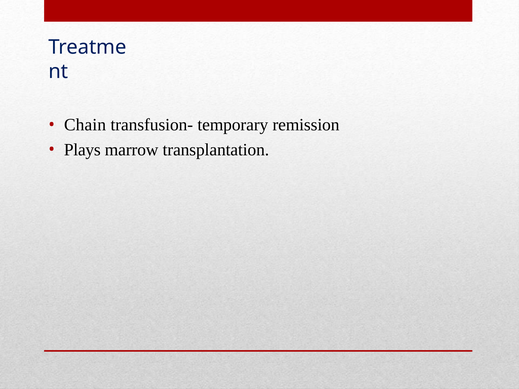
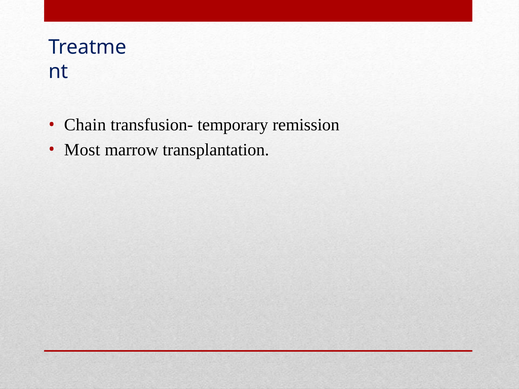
Plays: Plays -> Most
